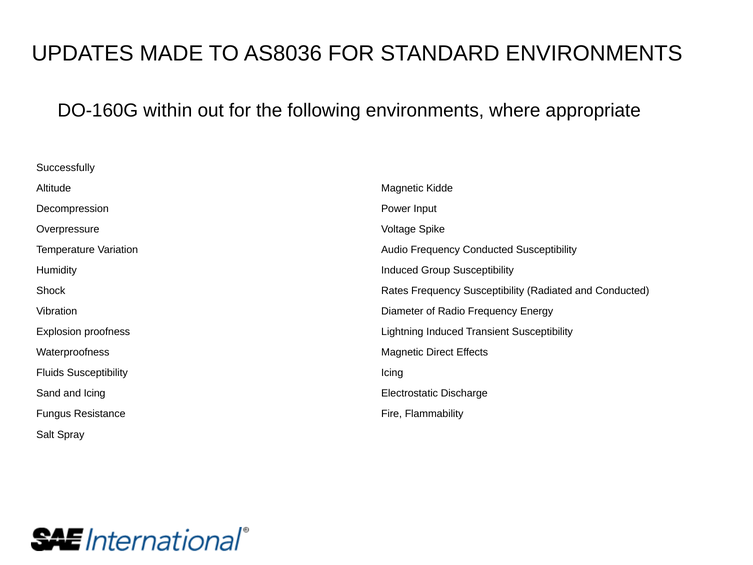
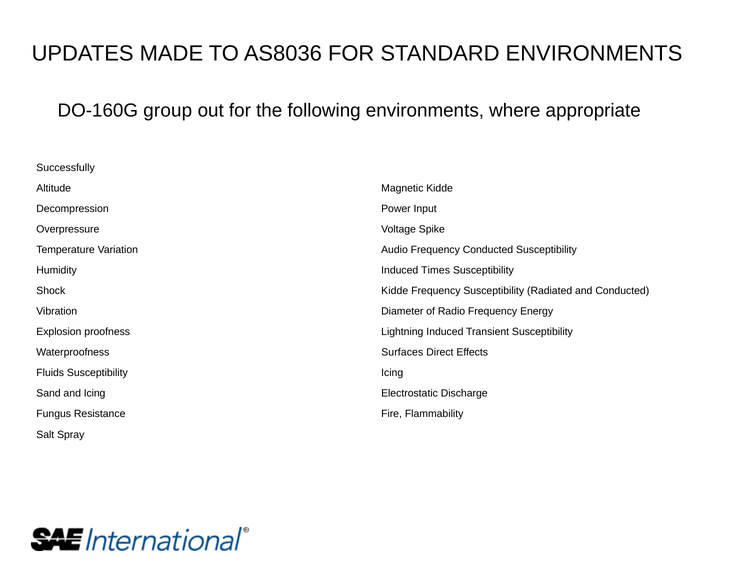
within: within -> group
Group: Group -> Times
Rates at (395, 291): Rates -> Kidde
Magnetic at (402, 352): Magnetic -> Surfaces
